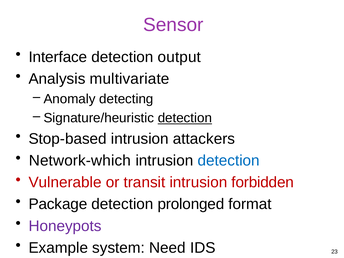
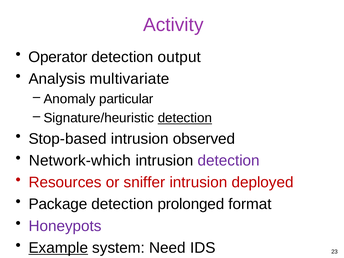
Sensor: Sensor -> Activity
Interface: Interface -> Operator
detecting: detecting -> particular
attackers: attackers -> observed
detection at (229, 161) colour: blue -> purple
Vulnerable: Vulnerable -> Resources
transit: transit -> sniffer
forbidden: forbidden -> deployed
Example underline: none -> present
